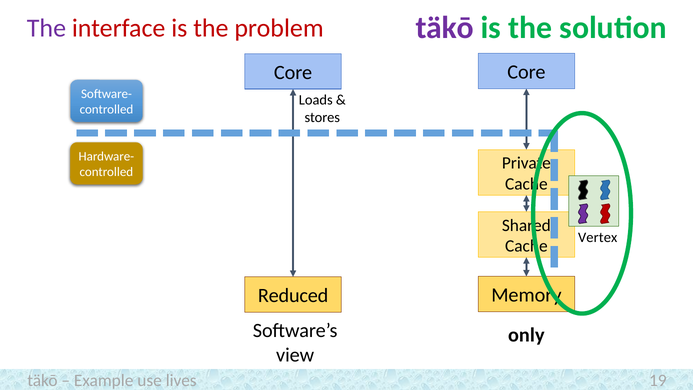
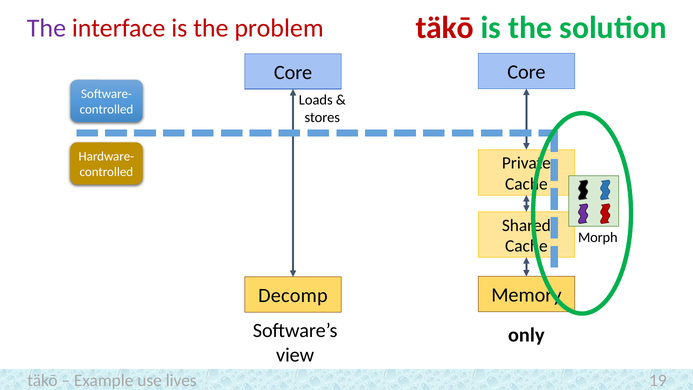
täkō at (445, 28) colour: purple -> red
Vertex: Vertex -> Morph
Reduced: Reduced -> Decomp
